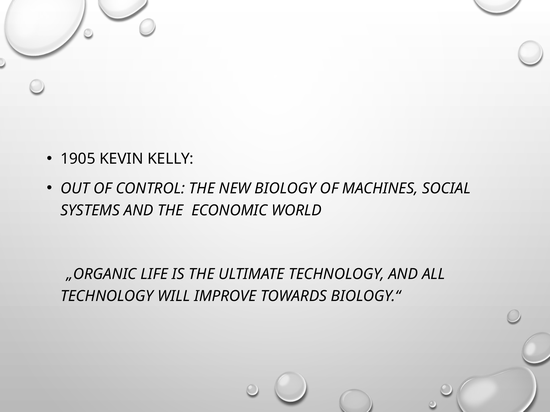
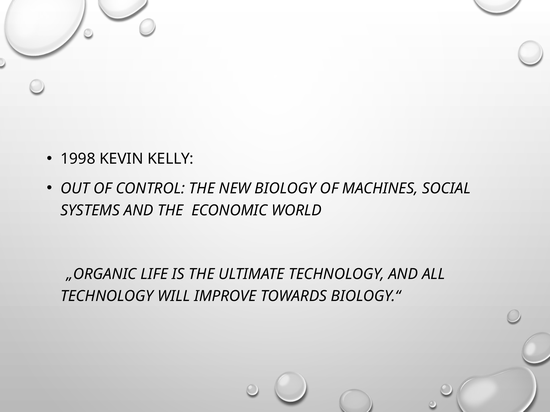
1905: 1905 -> 1998
